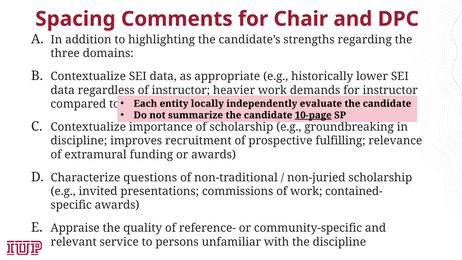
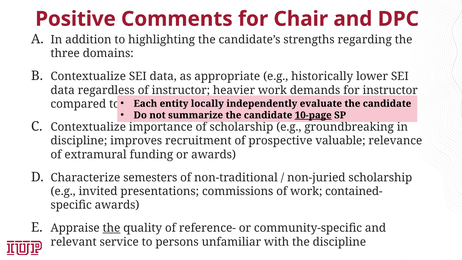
Spacing: Spacing -> Positive
fulfilling: fulfilling -> valuable
questions: questions -> semesters
the at (111, 228) underline: none -> present
